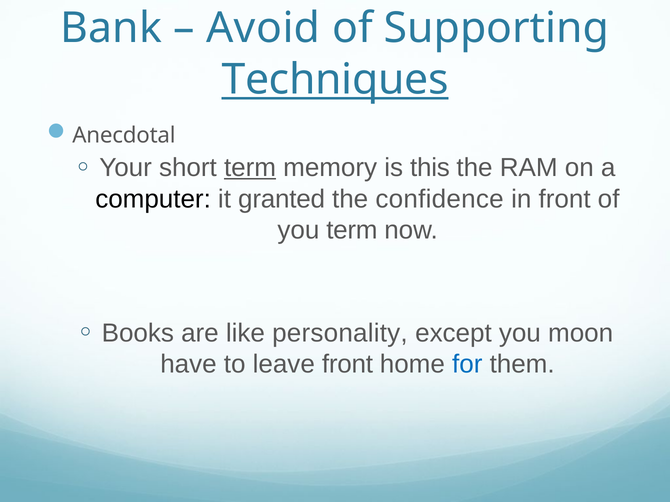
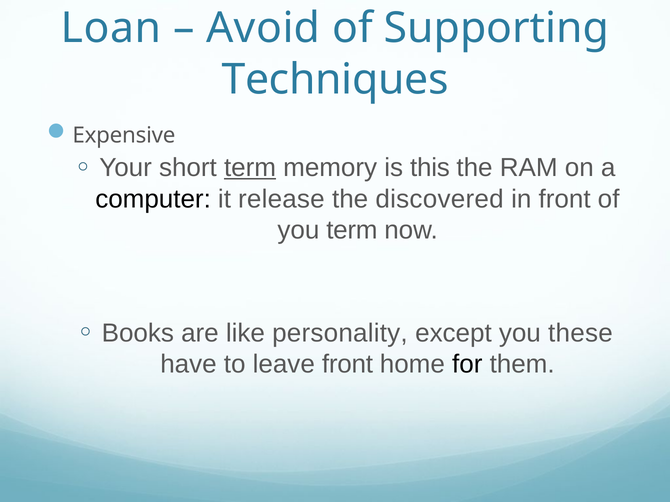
Bank: Bank -> Loan
Techniques underline: present -> none
Anecdotal: Anecdotal -> Expensive
granted: granted -> release
confidence: confidence -> discovered
moon: moon -> these
for colour: blue -> black
